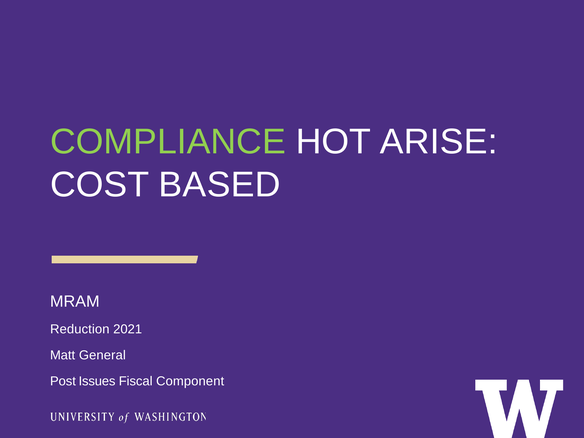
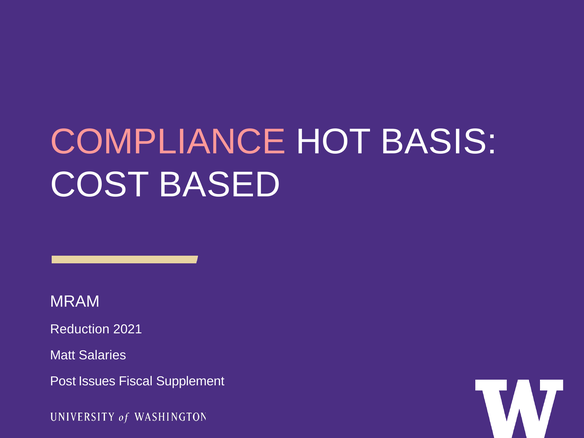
COMPLIANCE colour: light green -> pink
ARISE: ARISE -> BASIS
General: General -> Salaries
Component: Component -> Supplement
